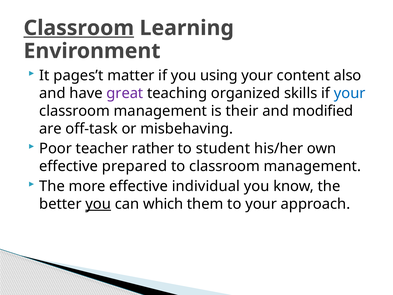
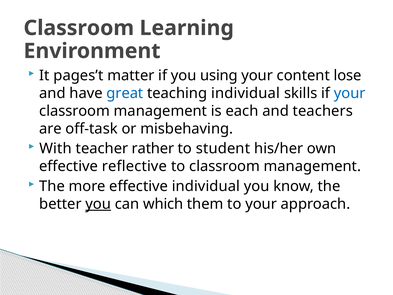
Classroom at (79, 28) underline: present -> none
also: also -> lose
great colour: purple -> blue
teaching organized: organized -> individual
their: their -> each
modified: modified -> teachers
Poor: Poor -> With
prepared: prepared -> reflective
